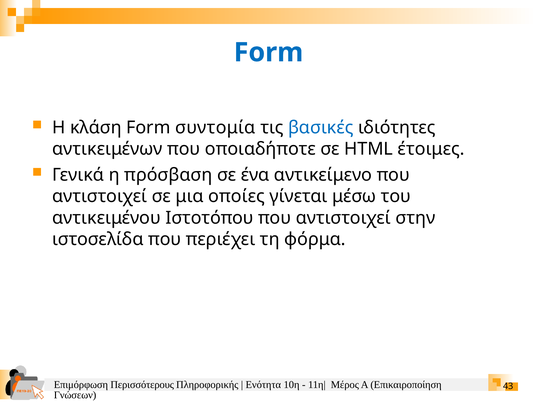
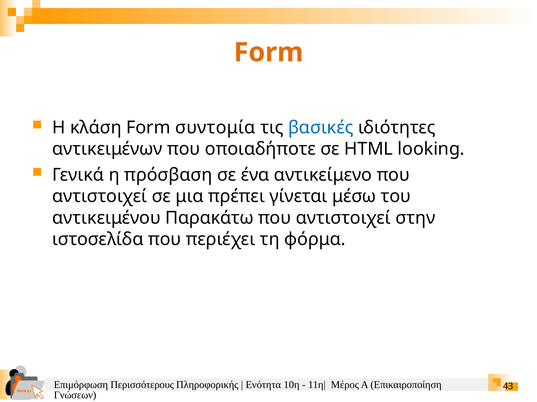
Form at (269, 53) colour: blue -> orange
έτοιμες: έτοιμες -> looking
οποίες: οποίες -> πρέπει
Ιστοτόπου: Ιστοτόπου -> Παρακάτω
